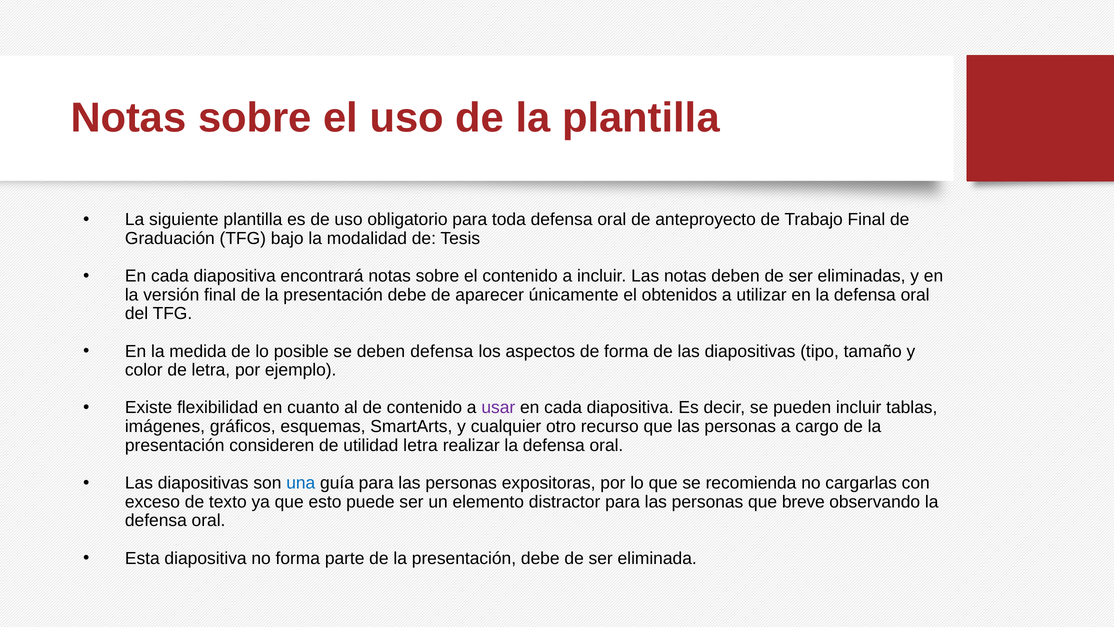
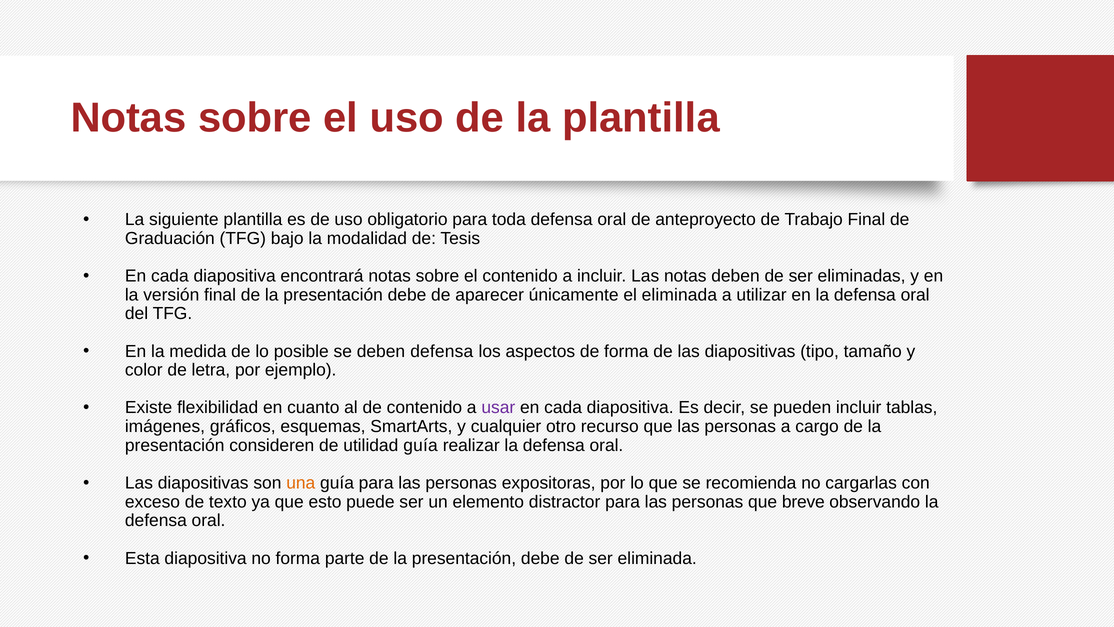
el obtenidos: obtenidos -> eliminada
utilidad letra: letra -> guía
una colour: blue -> orange
